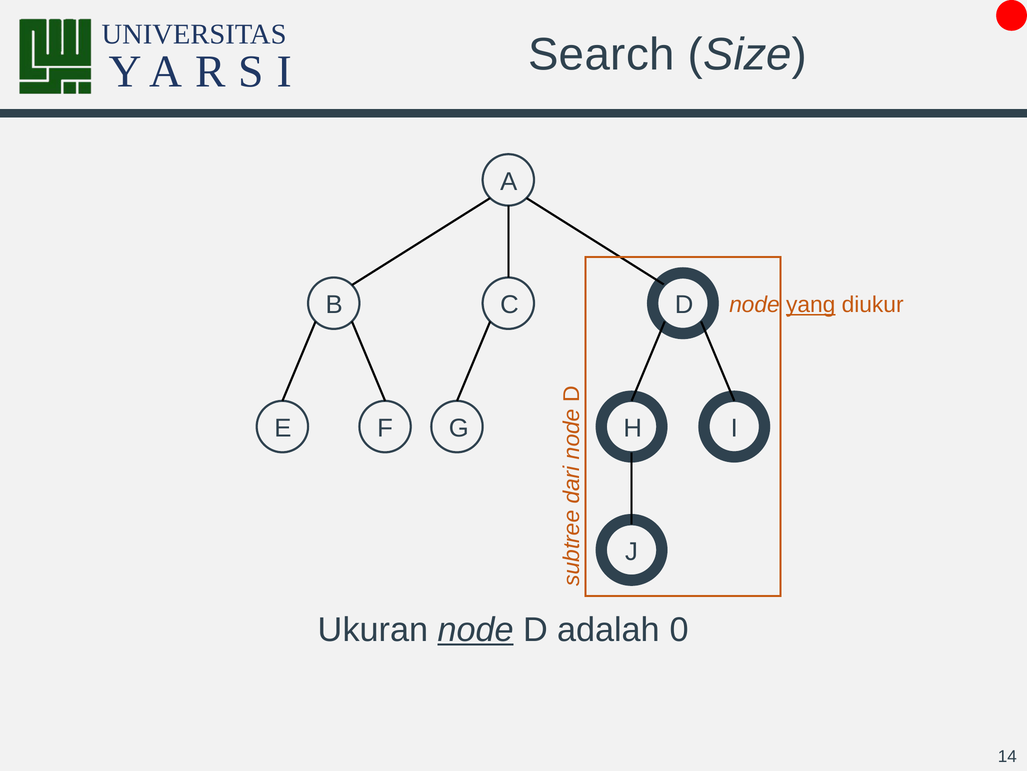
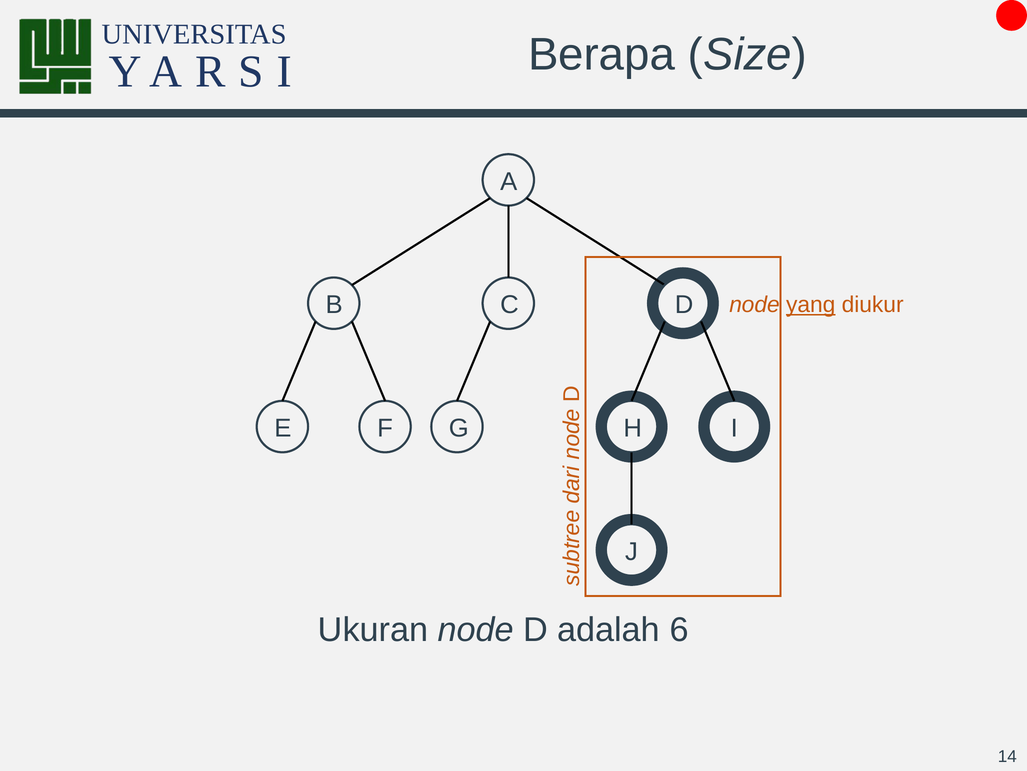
Search: Search -> Berapa
node at (476, 629) underline: present -> none
0: 0 -> 6
